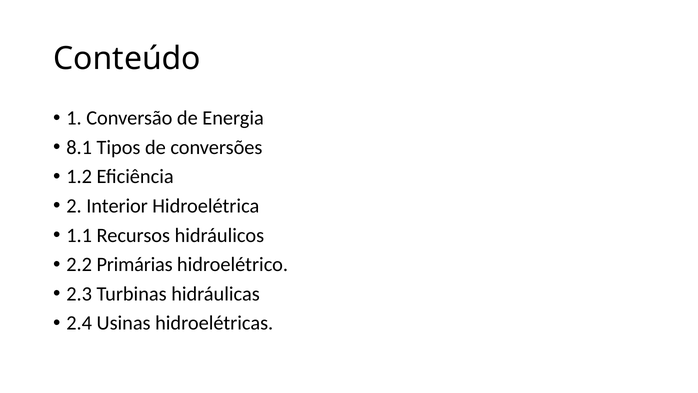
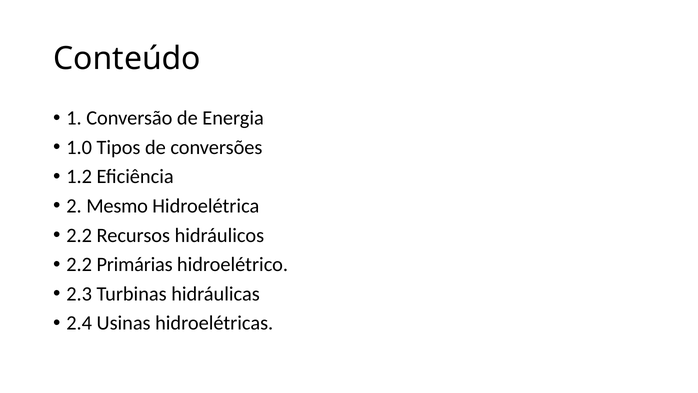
8.1: 8.1 -> 1.0
Interior: Interior -> Mesmo
1.1 at (79, 235): 1.1 -> 2.2
